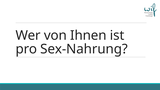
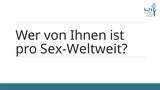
Sex-Nahrung: Sex-Nahrung -> Sex-Weltweit
